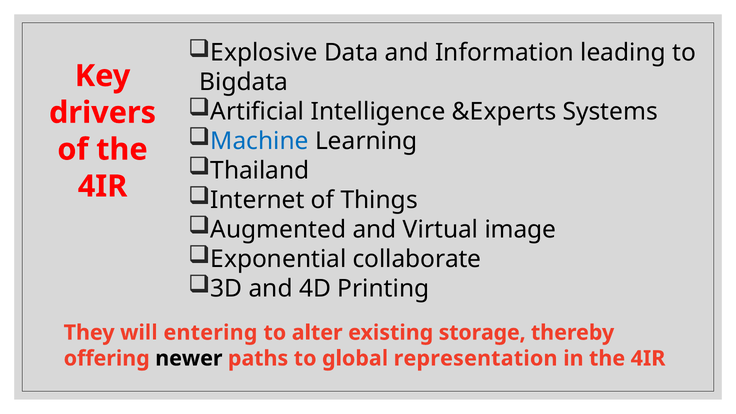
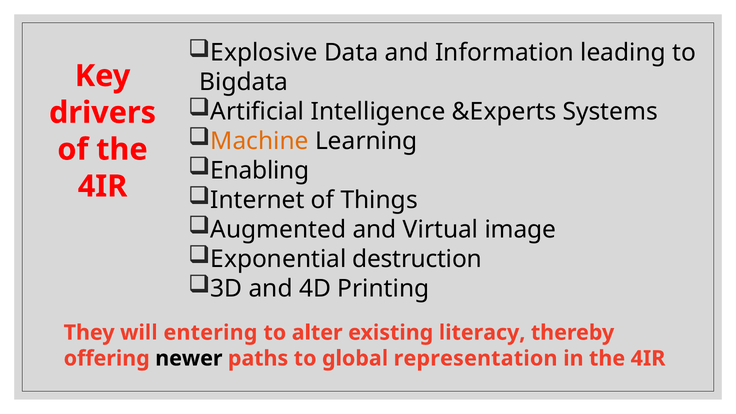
Machine colour: blue -> orange
Thailand: Thailand -> Enabling
collaborate: collaborate -> destruction
storage: storage -> literacy
